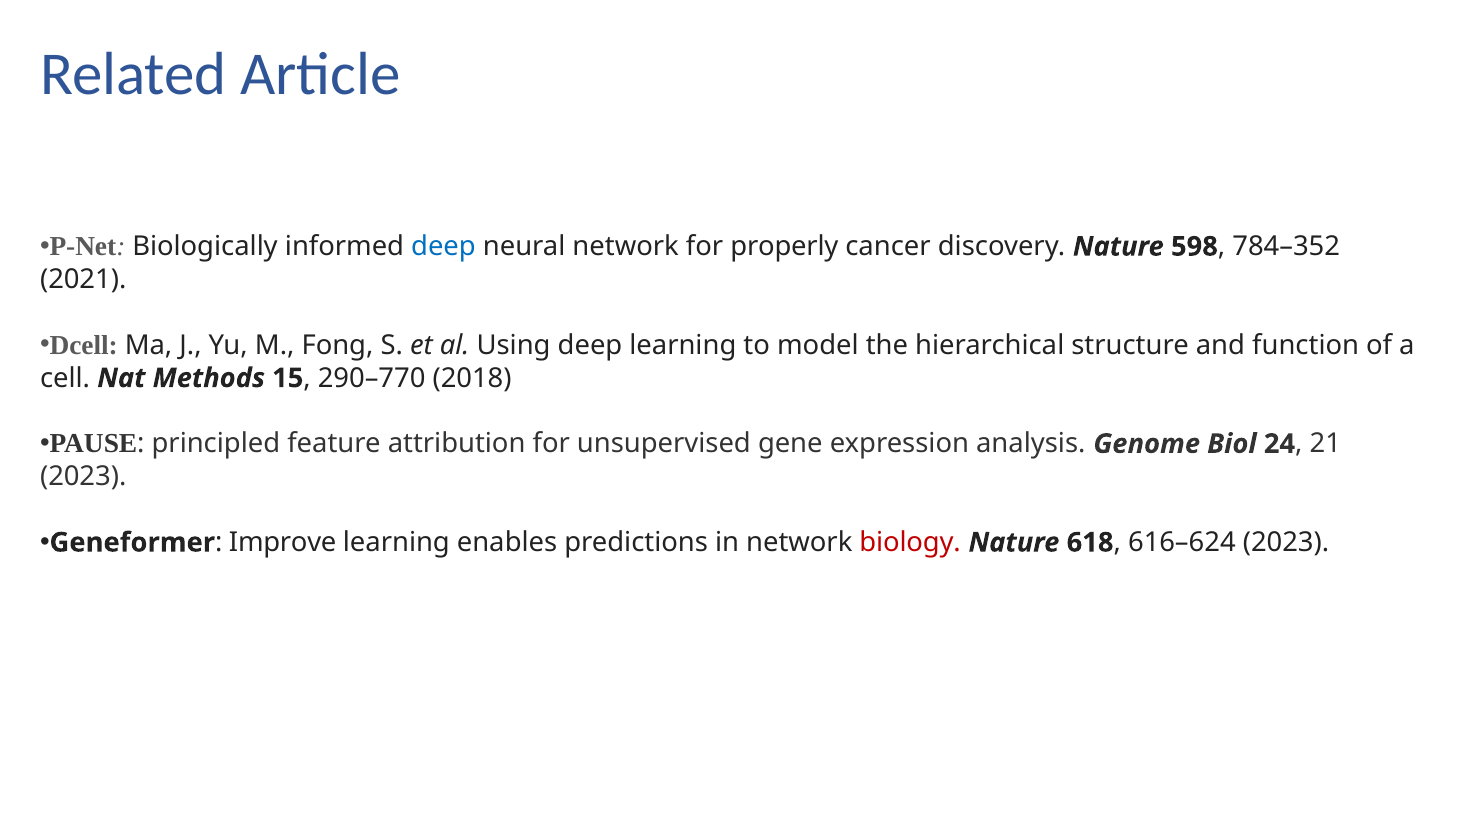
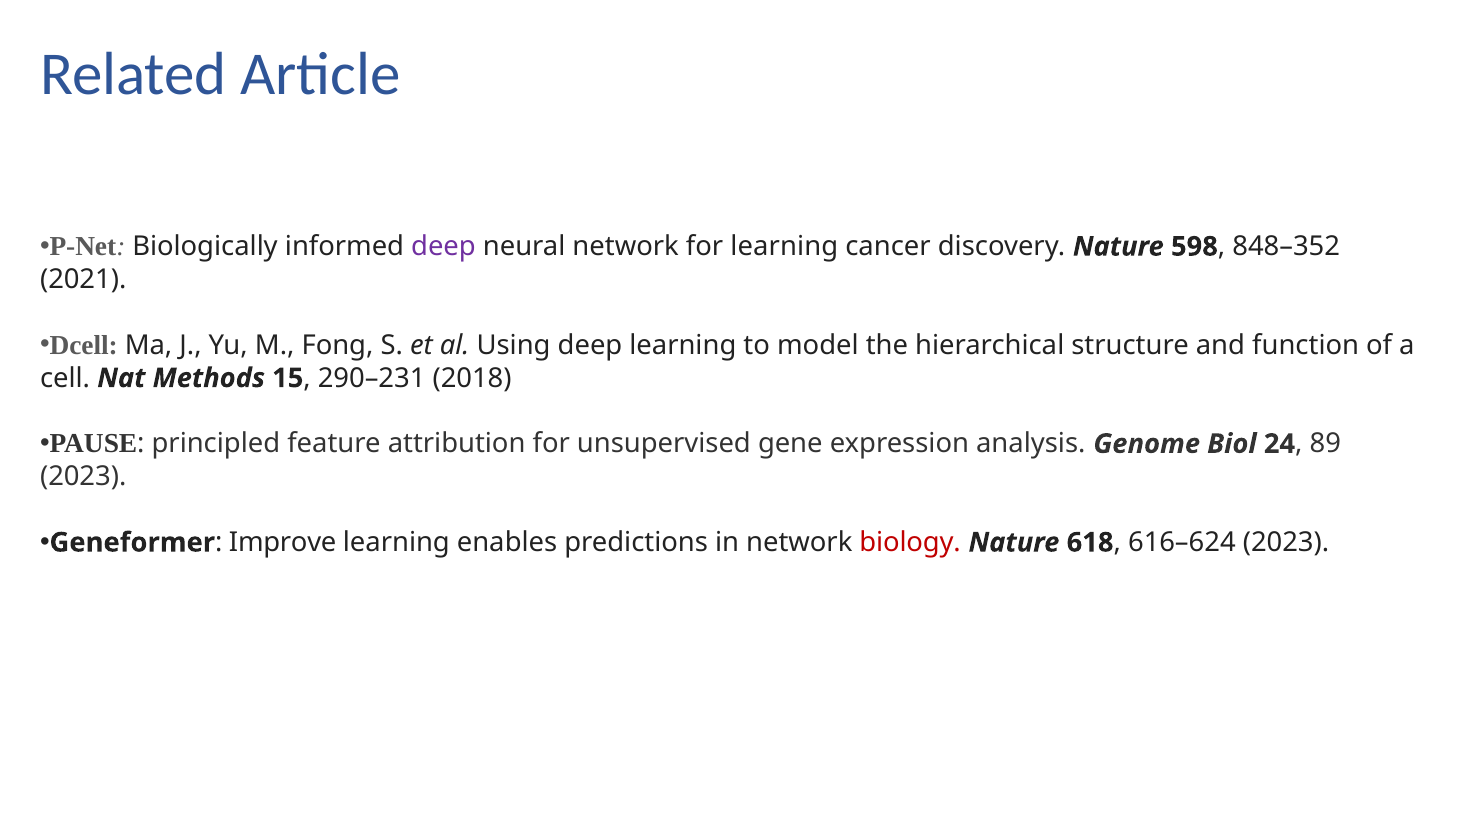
deep at (444, 247) colour: blue -> purple
for properly: properly -> learning
784–352: 784–352 -> 848–352
290–770: 290–770 -> 290–231
21: 21 -> 89
